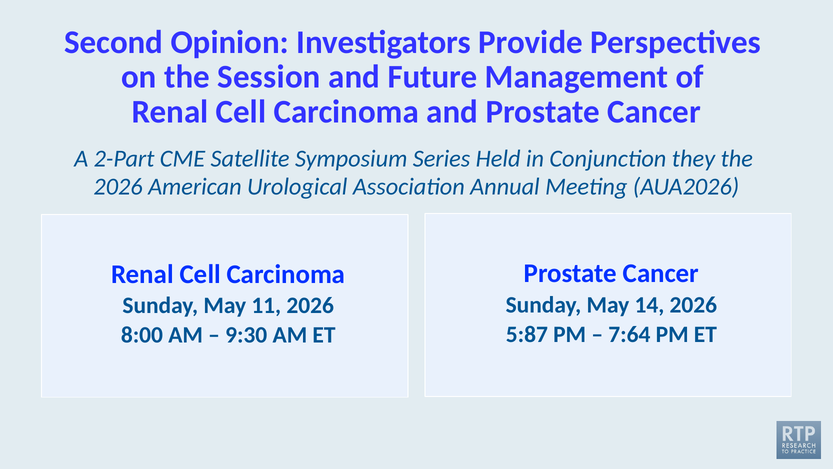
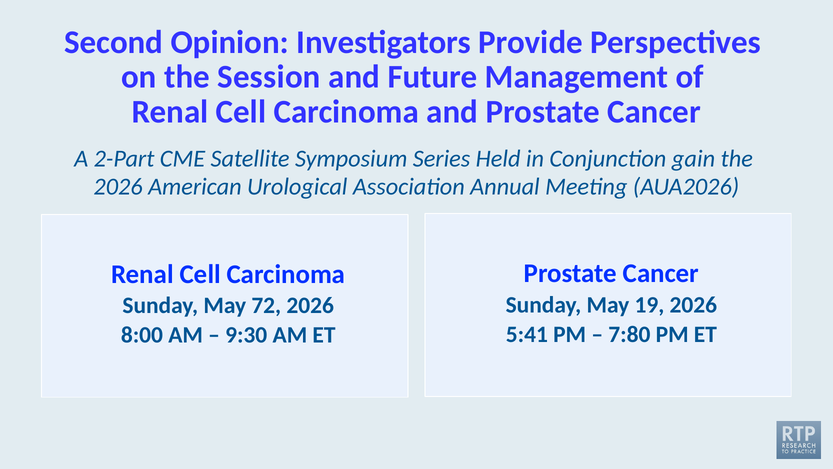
they: they -> gain
14: 14 -> 19
11: 11 -> 72
5:87: 5:87 -> 5:41
7:64: 7:64 -> 7:80
